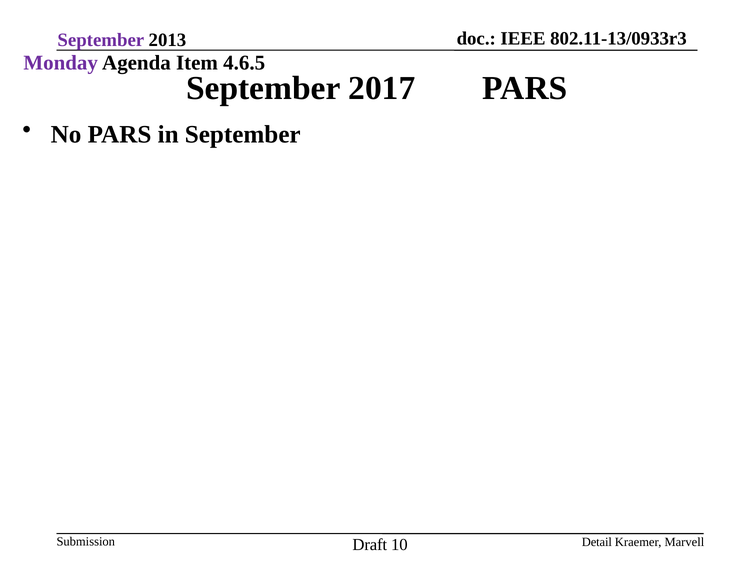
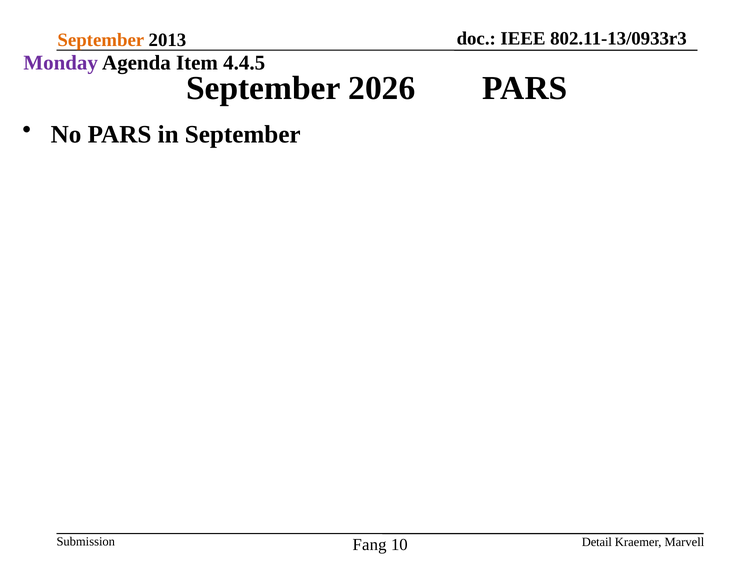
September at (101, 40) colour: purple -> orange
4.6.5: 4.6.5 -> 4.4.5
2017: 2017 -> 2026
Draft: Draft -> Fang
